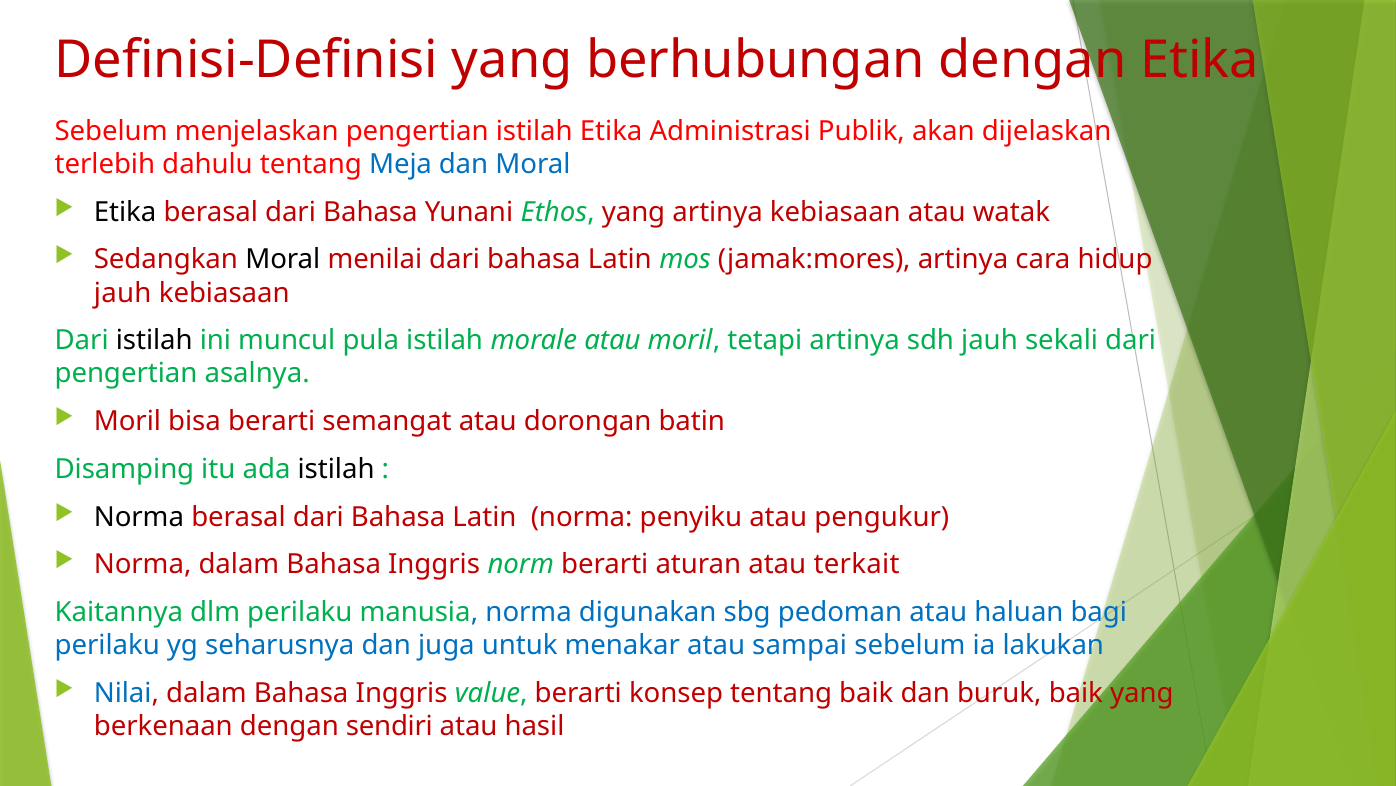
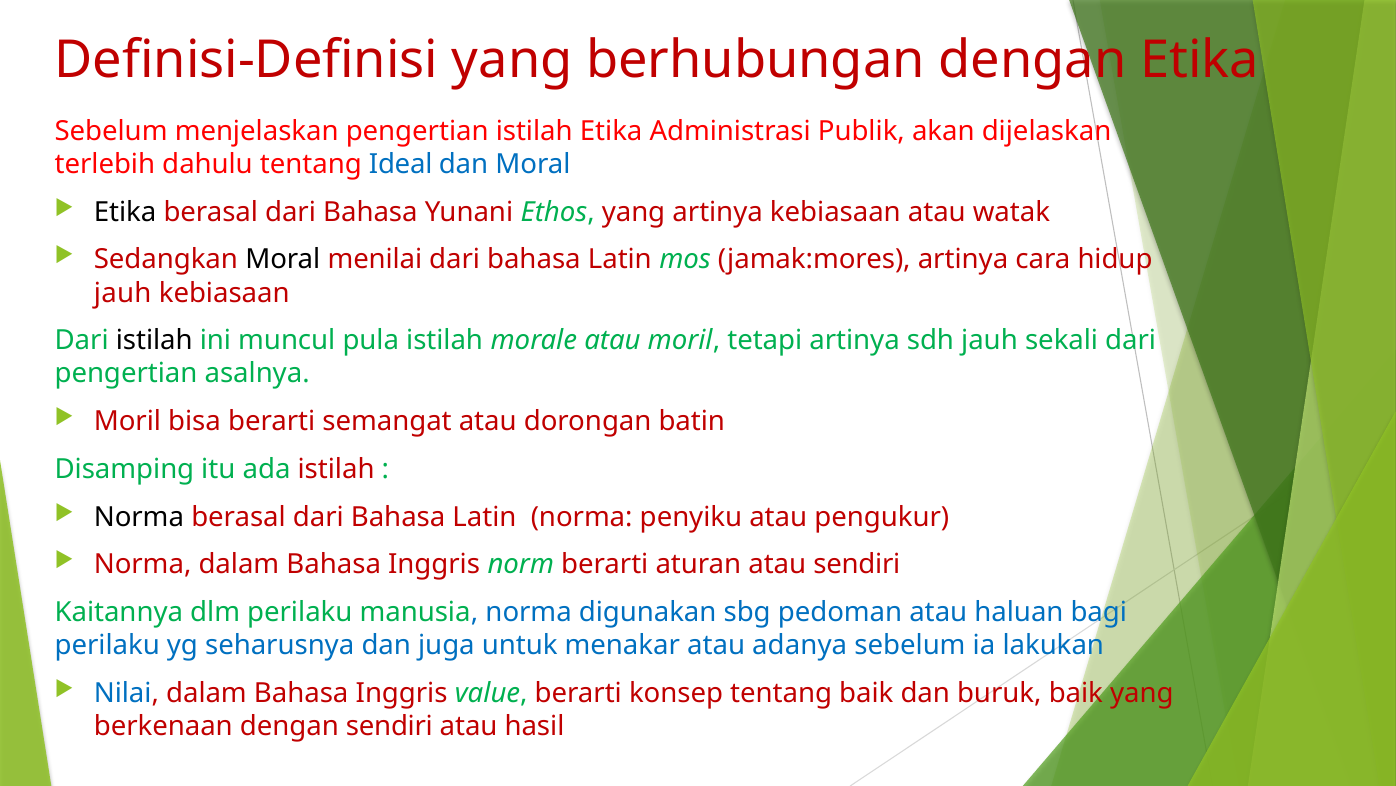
Meja: Meja -> Ideal
istilah at (336, 469) colour: black -> red
atau terkait: terkait -> sendiri
sampai: sampai -> adanya
